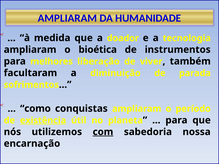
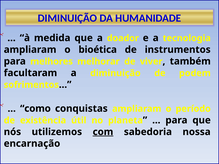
AMPLIARAM at (67, 18): AMPLIARAM -> DIMINUIÇÃO
liberação: liberação -> melhorar
parada: parada -> podem
existência underline: present -> none
